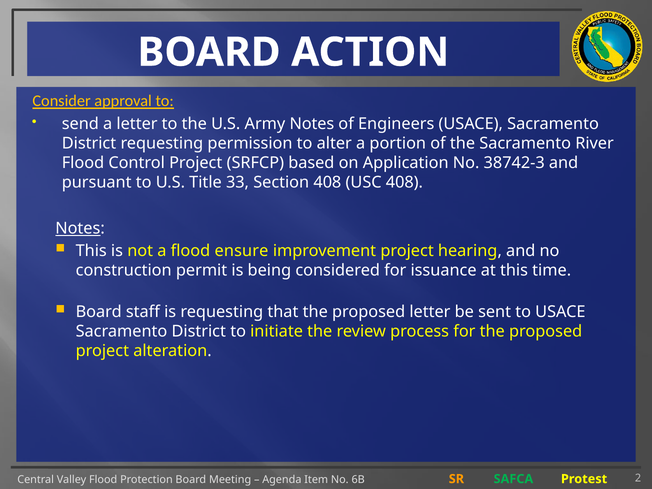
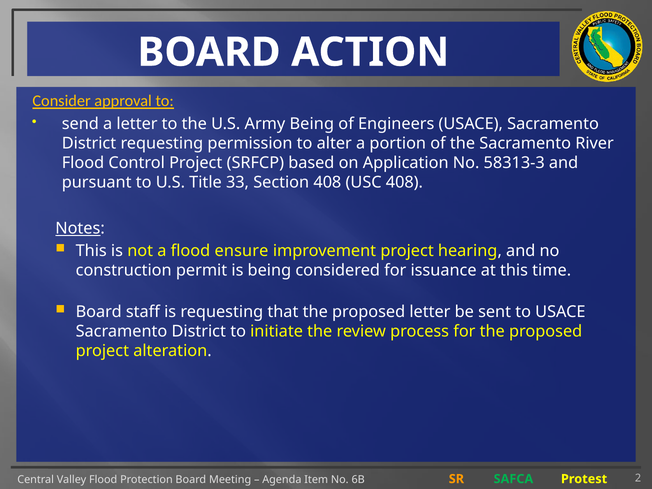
Army Notes: Notes -> Being
38742-3: 38742-3 -> 58313-3
